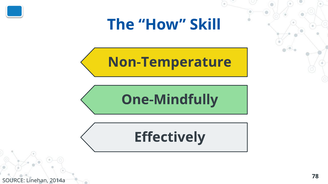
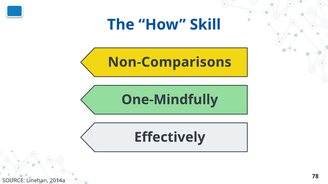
Non-Temperature: Non-Temperature -> Non-Comparisons
